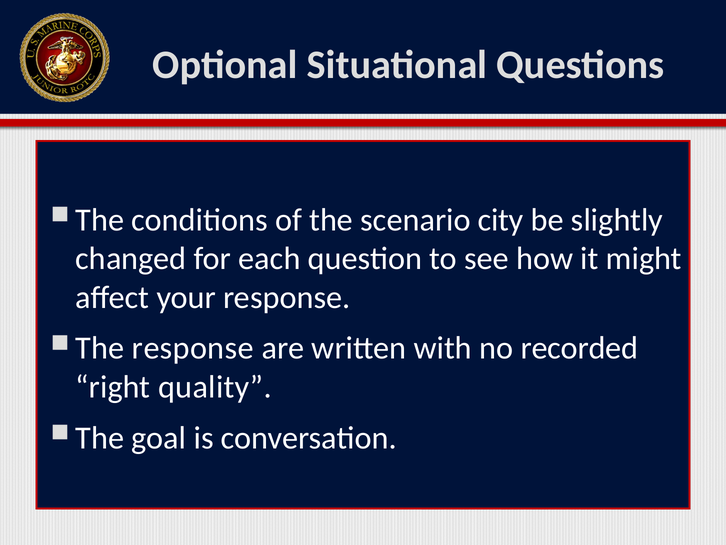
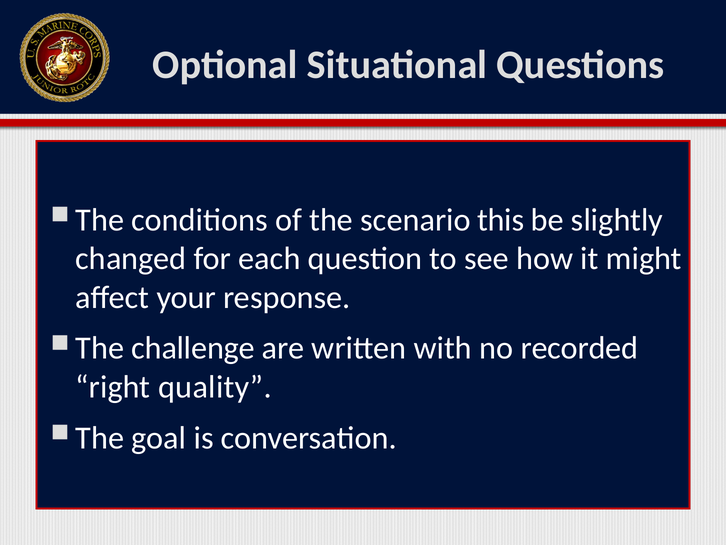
city: city -> this
response at (193, 348): response -> challenge
